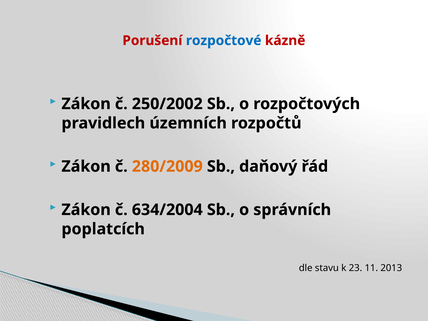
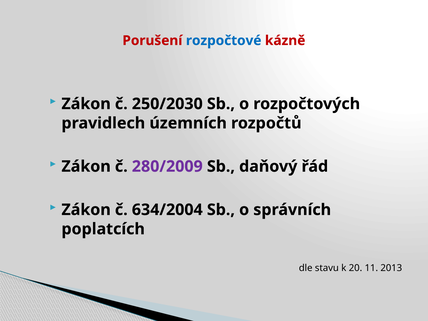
250/2002: 250/2002 -> 250/2030
280/2009 colour: orange -> purple
23: 23 -> 20
